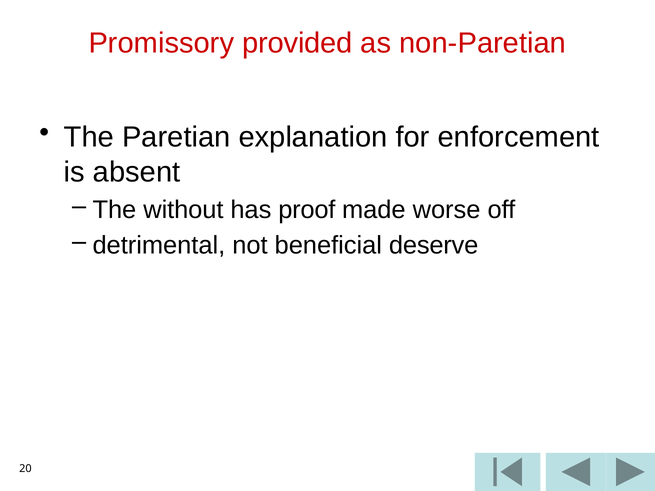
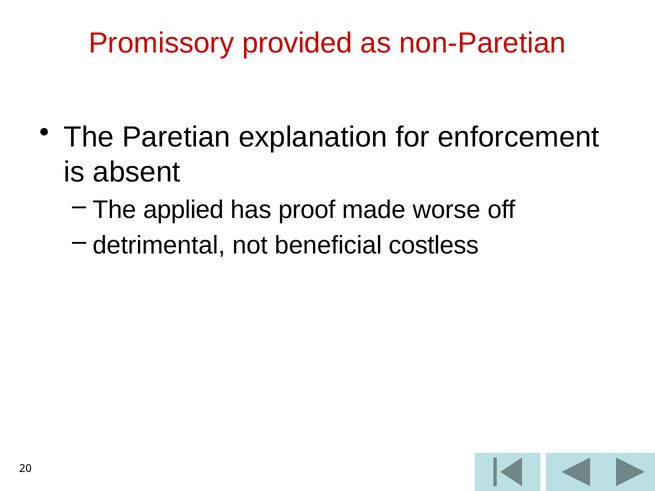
without: without -> applied
deserve: deserve -> costless
